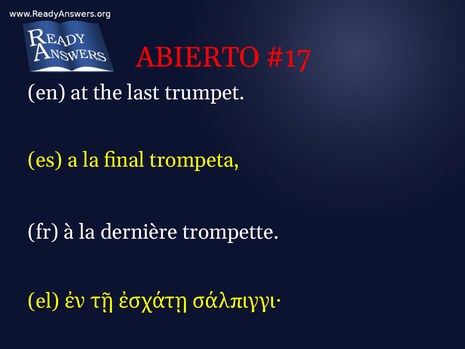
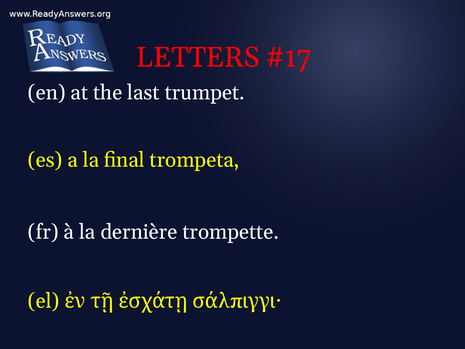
ABIERTO: ABIERTO -> LETTERS
